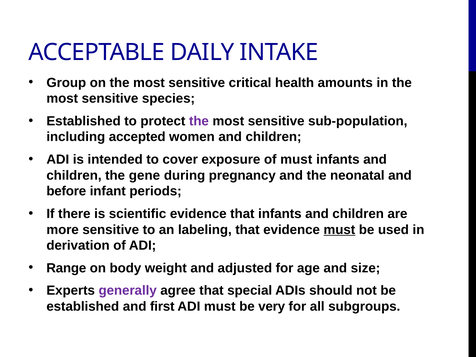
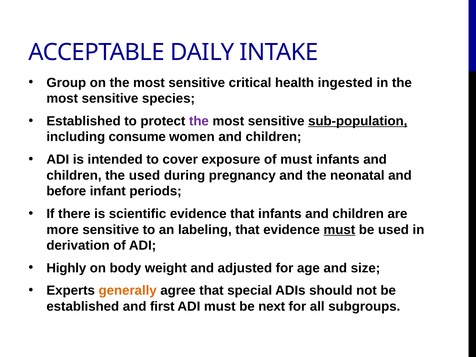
amounts: amounts -> ingested
sub-population underline: none -> present
accepted: accepted -> consume
the gene: gene -> used
Range: Range -> Highly
generally colour: purple -> orange
very: very -> next
